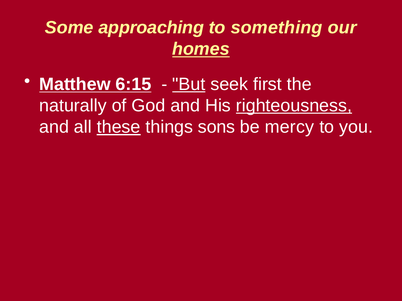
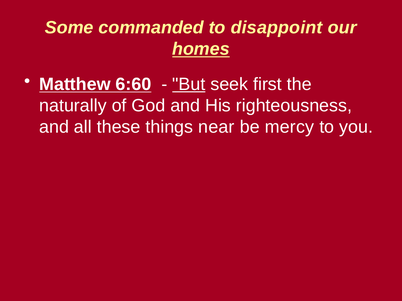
approaching: approaching -> commanded
something: something -> disappoint
6:15: 6:15 -> 6:60
righteousness underline: present -> none
these underline: present -> none
sons: sons -> near
